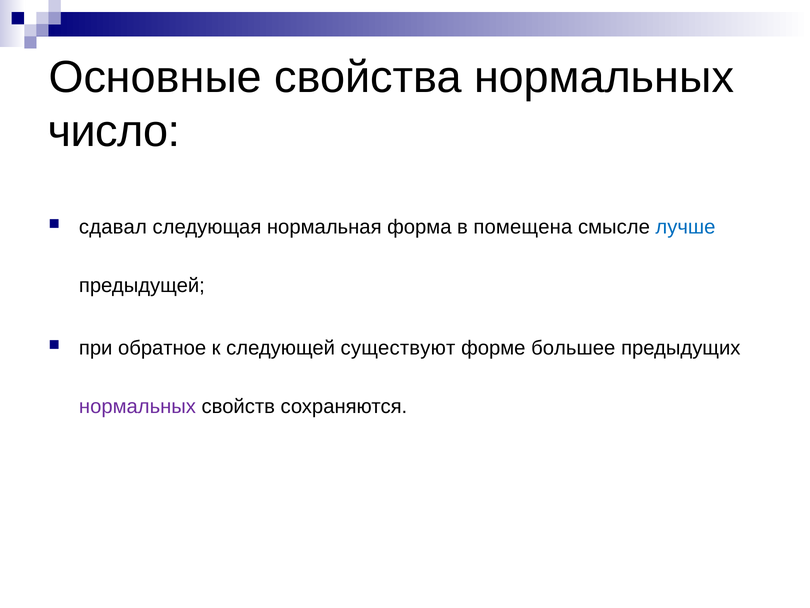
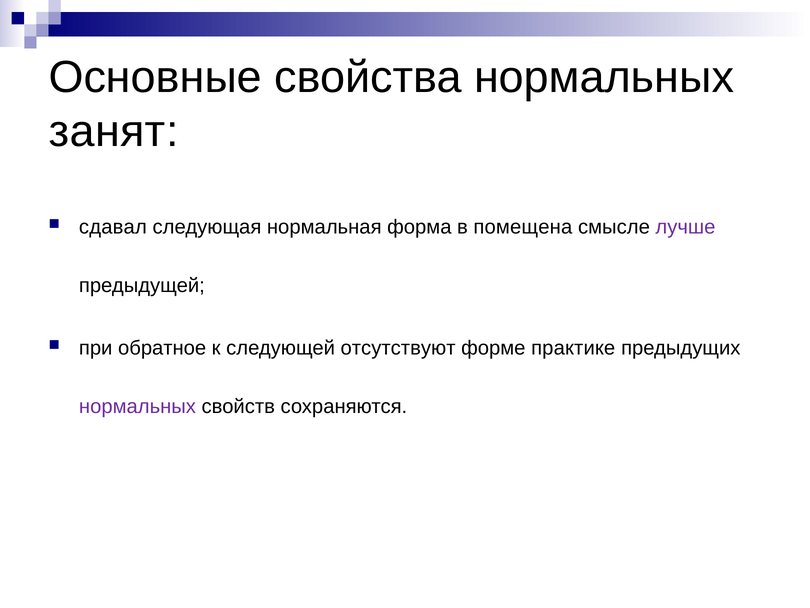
число: число -> занят
лучше colour: blue -> purple
существуют: существуют -> отсутствуют
большее: большее -> практике
